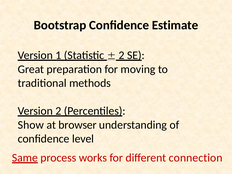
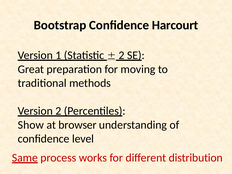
Estimate: Estimate -> Harcourt
connection: connection -> distribution
